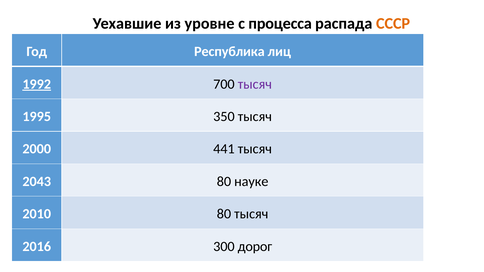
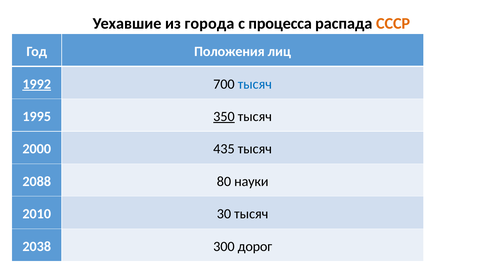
уровне: уровне -> города
Республика: Республика -> Положения
тысяч at (255, 84) colour: purple -> blue
350 underline: none -> present
441: 441 -> 435
2043: 2043 -> 2088
науке: науке -> науки
2010 80: 80 -> 30
2016: 2016 -> 2038
